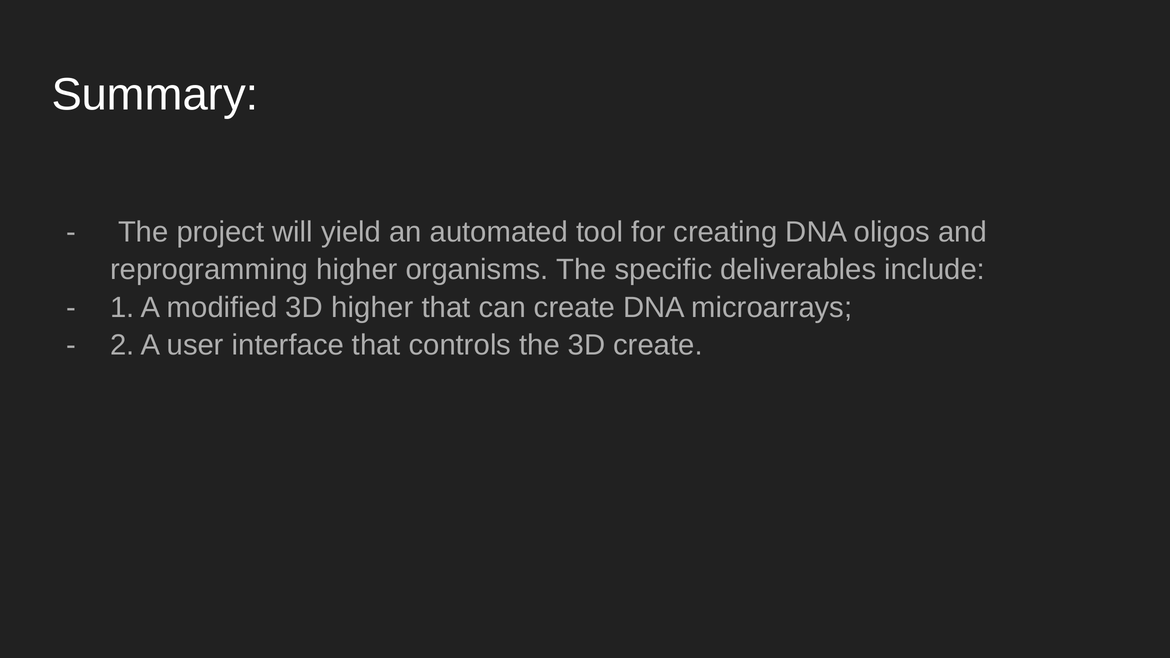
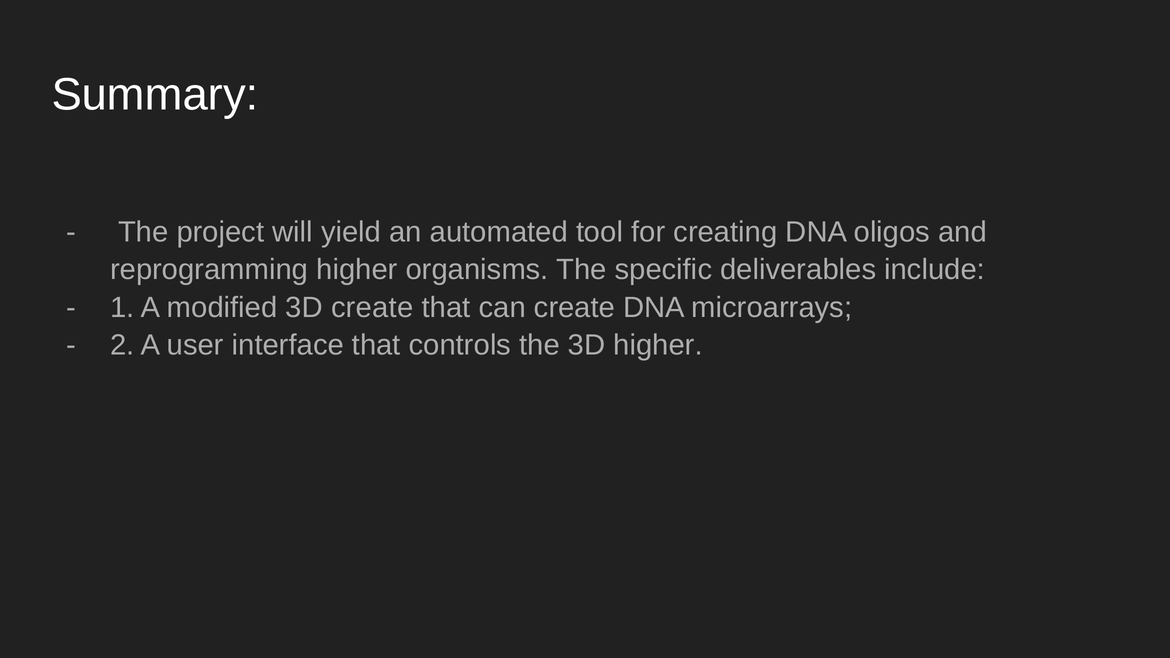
3D higher: higher -> create
3D create: create -> higher
